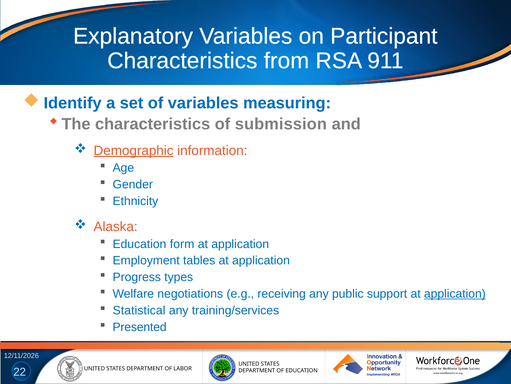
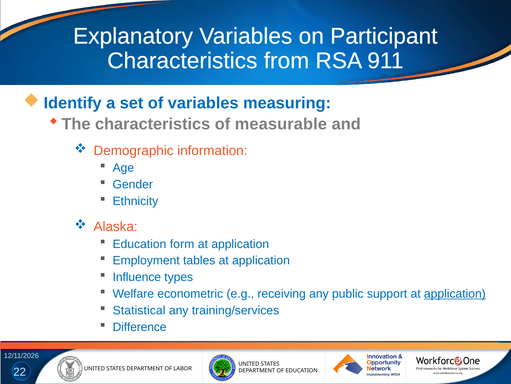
submission: submission -> measurable
Demographic underline: present -> none
Progress: Progress -> Influence
negotiations: negotiations -> econometric
Presented: Presented -> Difference
